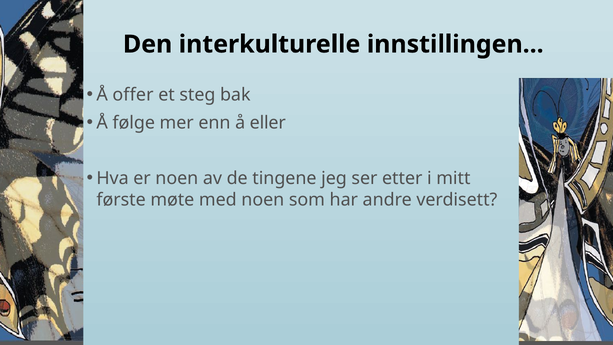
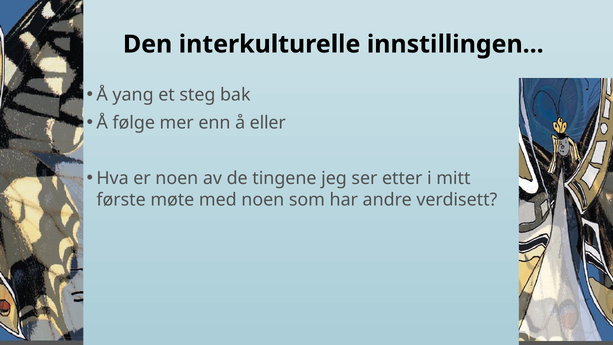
offer: offer -> yang
